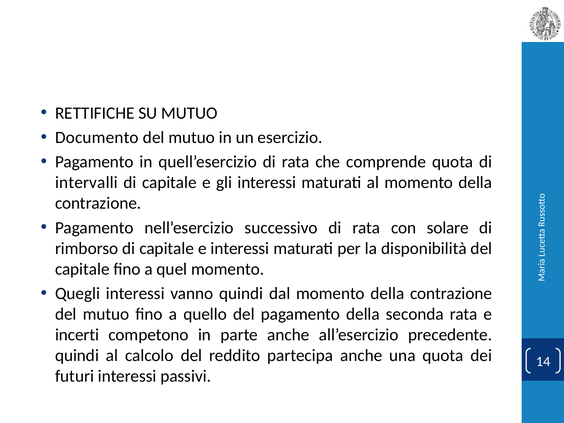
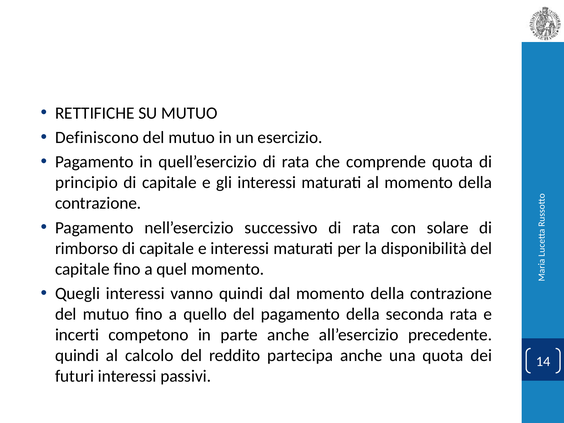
Documento: Documento -> Definiscono
intervalli: intervalli -> principio
